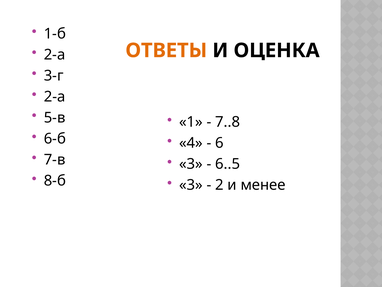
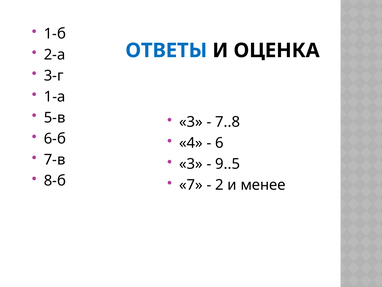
ОТВЕТЫ colour: orange -> blue
2-а at (55, 97): 2-а -> 1-а
1 at (191, 122): 1 -> 3
6..5: 6..5 -> 9..5
3 at (191, 185): 3 -> 7
